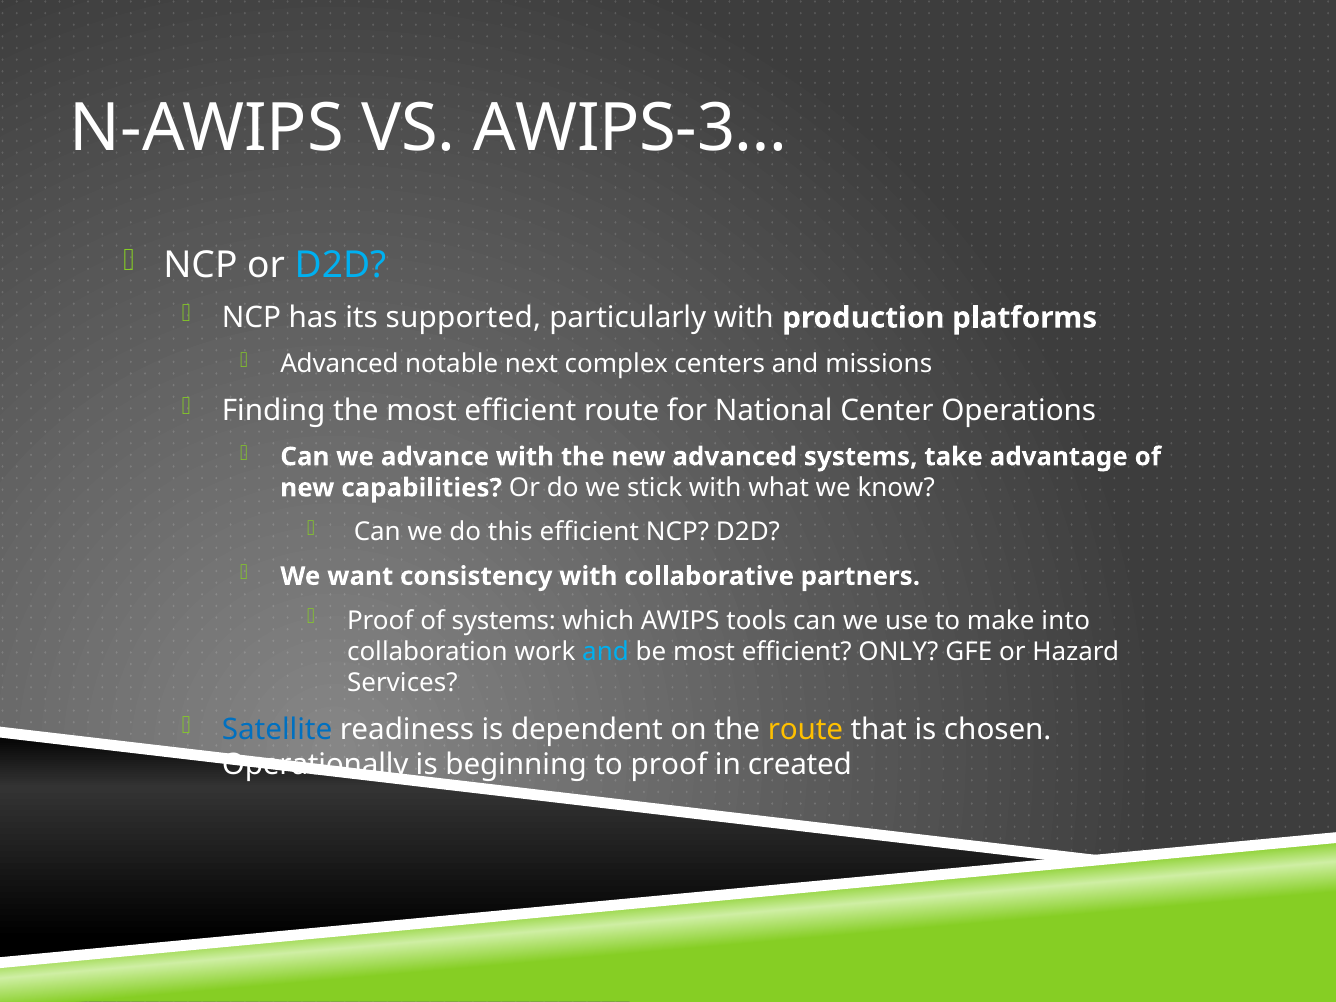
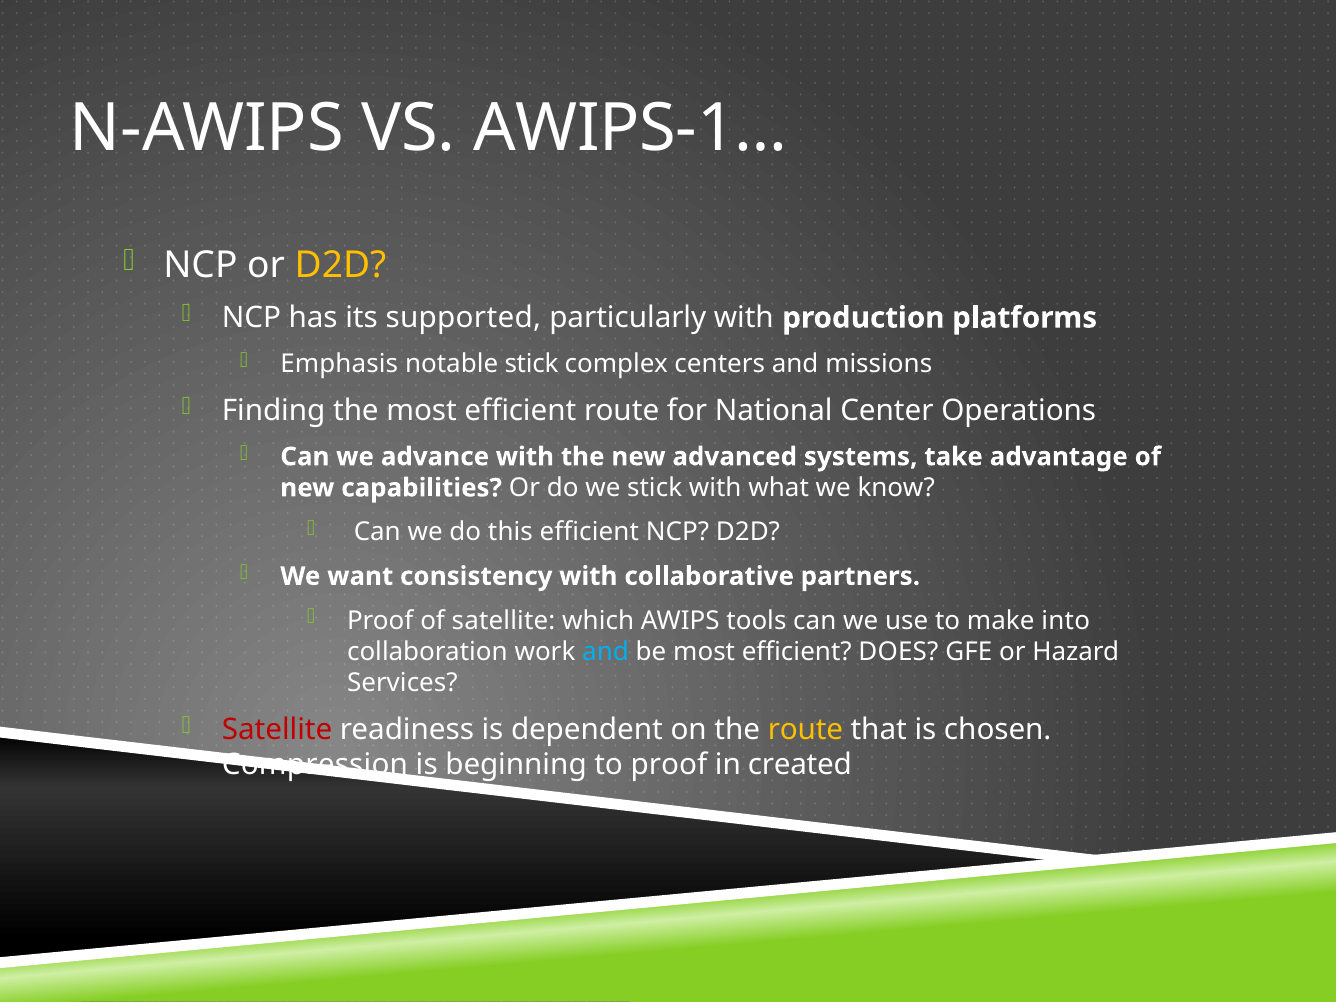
AWIPS-3…: AWIPS-3… -> AWIPS-1…
D2D at (341, 265) colour: light blue -> yellow
Advanced at (339, 364): Advanced -> Emphasis
notable next: next -> stick
of systems: systems -> satellite
ONLY: ONLY -> DOES
Satellite at (277, 729) colour: blue -> red
Operationally: Operationally -> Compression
